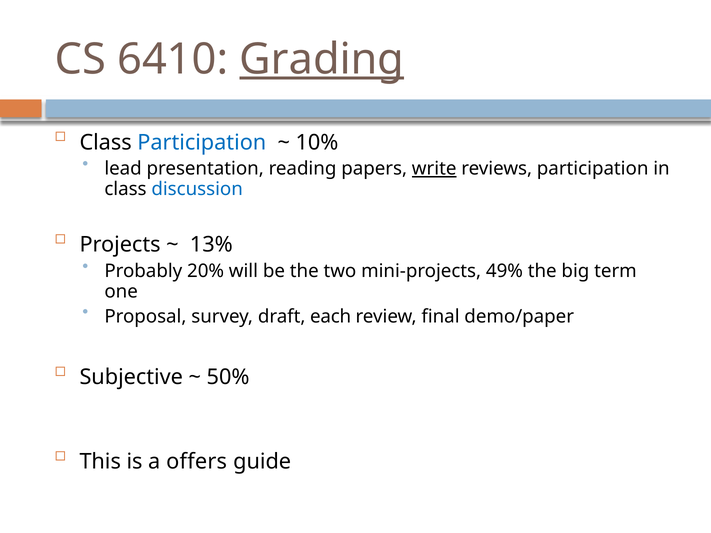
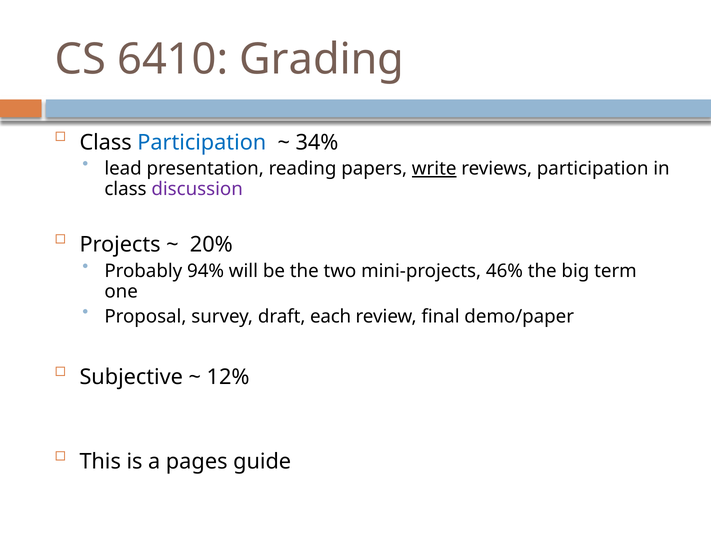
Grading underline: present -> none
10%: 10% -> 34%
discussion colour: blue -> purple
13%: 13% -> 20%
20%: 20% -> 94%
49%: 49% -> 46%
50%: 50% -> 12%
offers: offers -> pages
